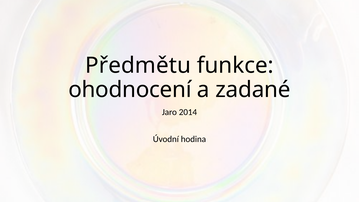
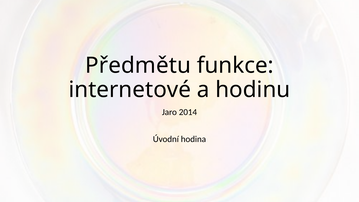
ohodnocení: ohodnocení -> internetové
zadané: zadané -> hodinu
